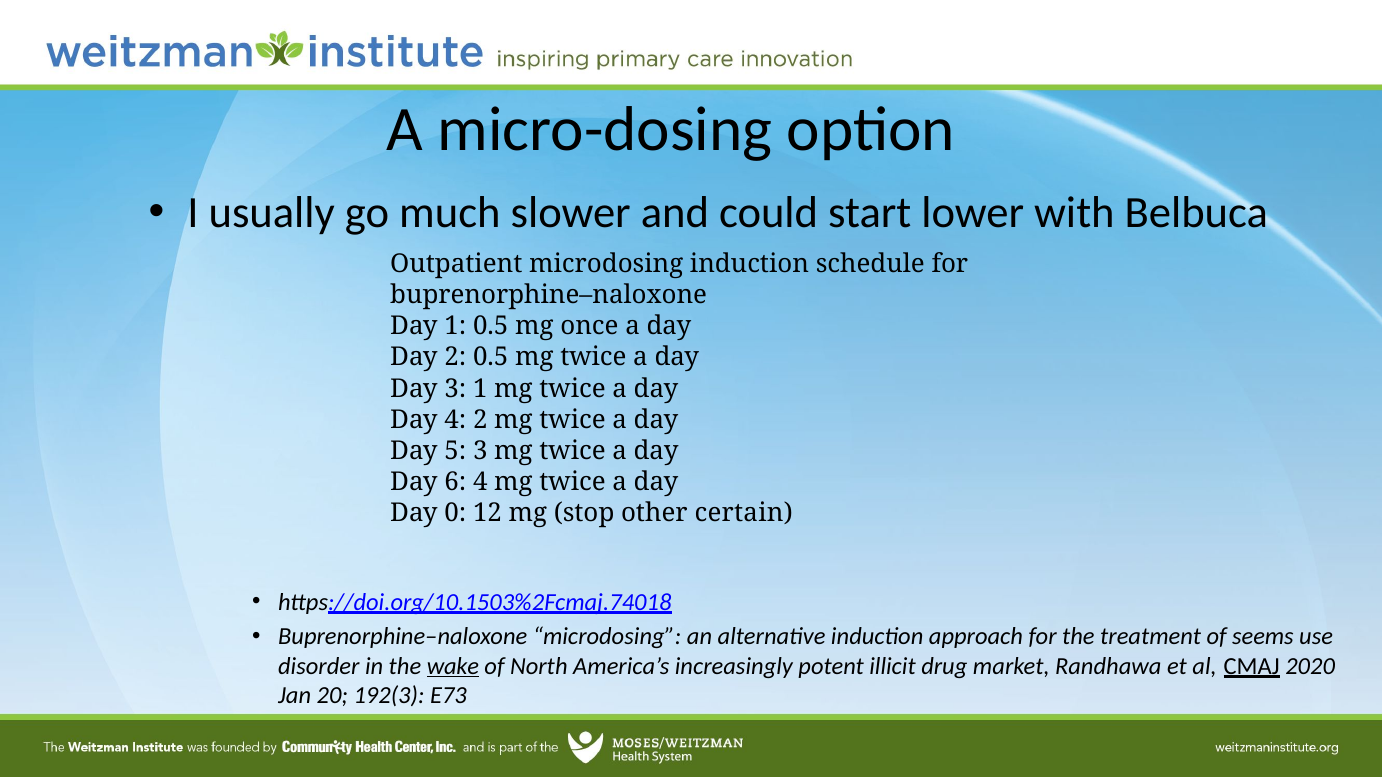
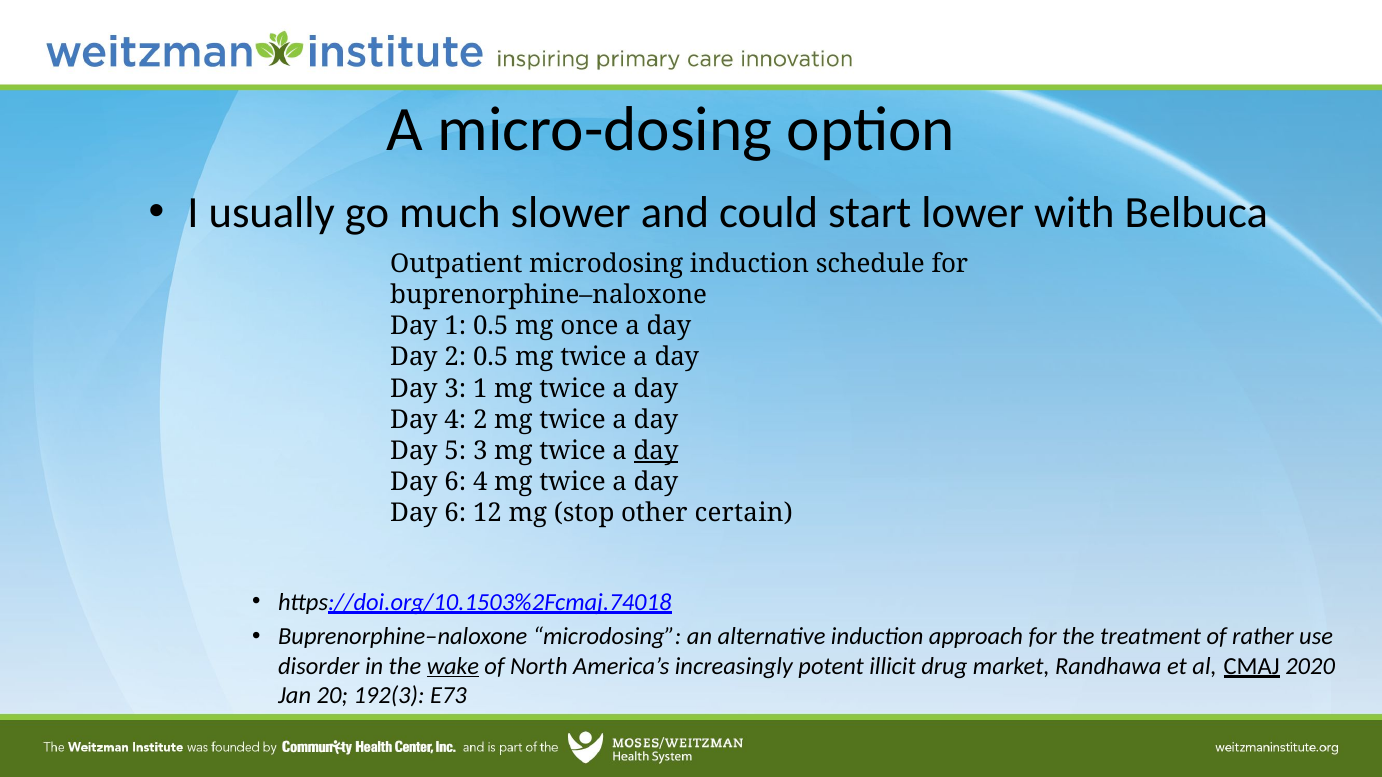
day at (656, 451) underline: none -> present
0 at (455, 513): 0 -> 6
seems: seems -> rather
